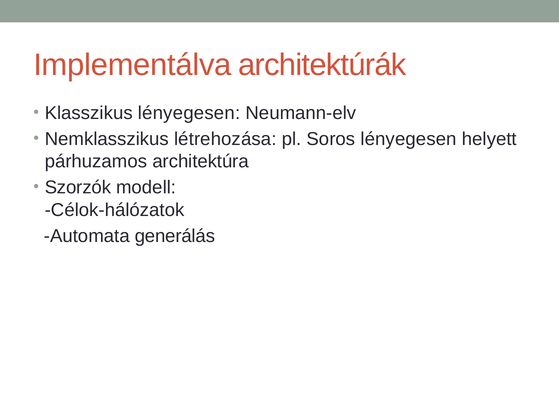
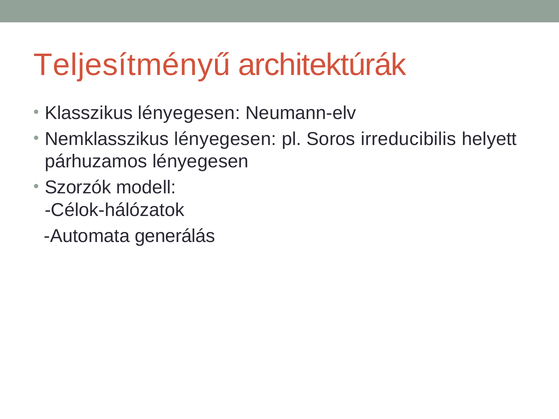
Implementálva: Implementálva -> Teljesítményű
Nemklasszikus létrehozása: létrehozása -> lényegesen
Soros lényegesen: lényegesen -> irreducibilis
párhuzamos architektúra: architektúra -> lényegesen
